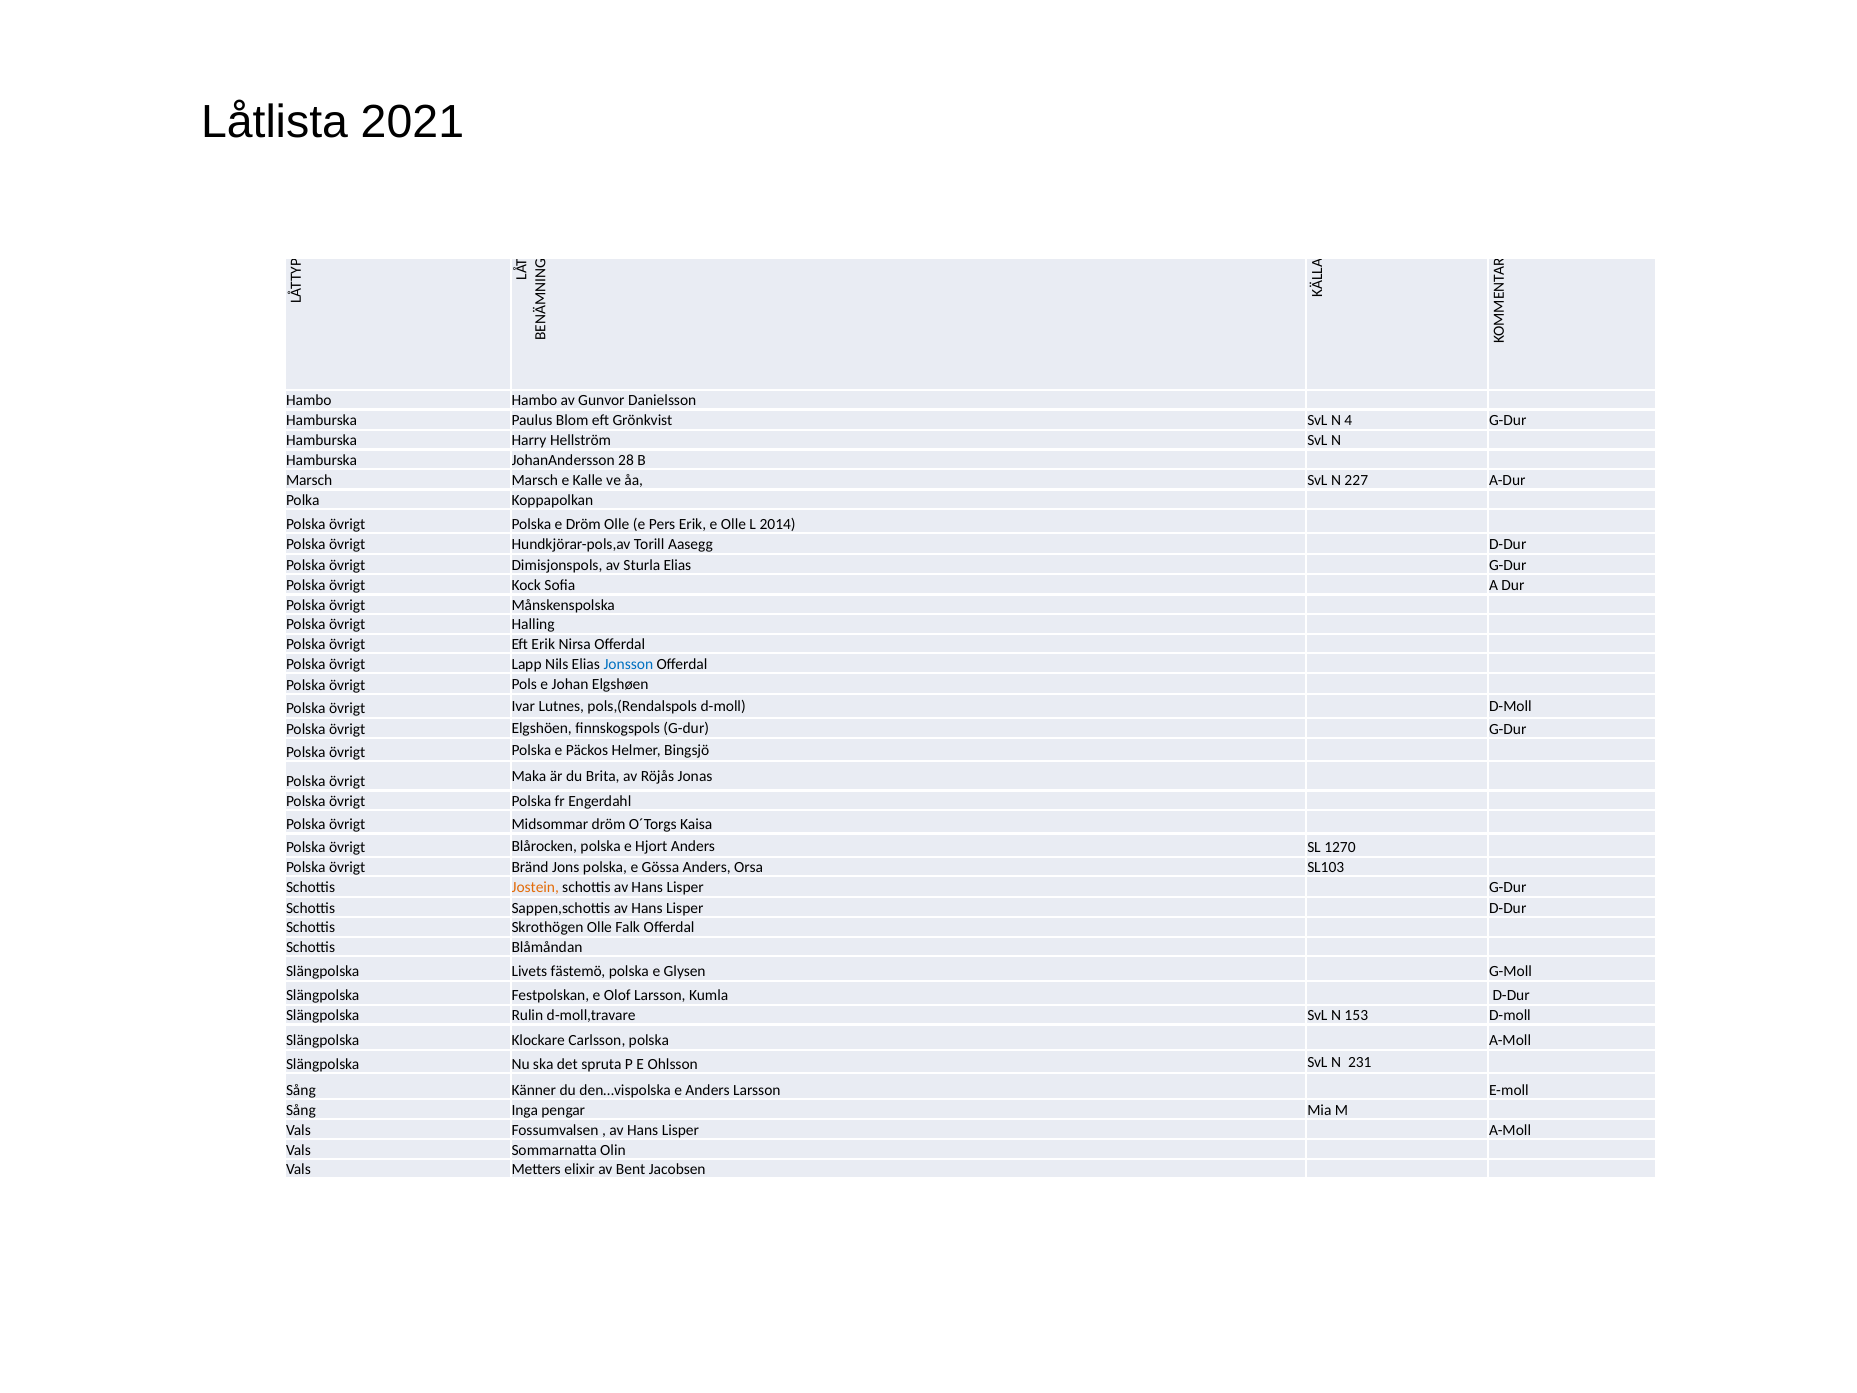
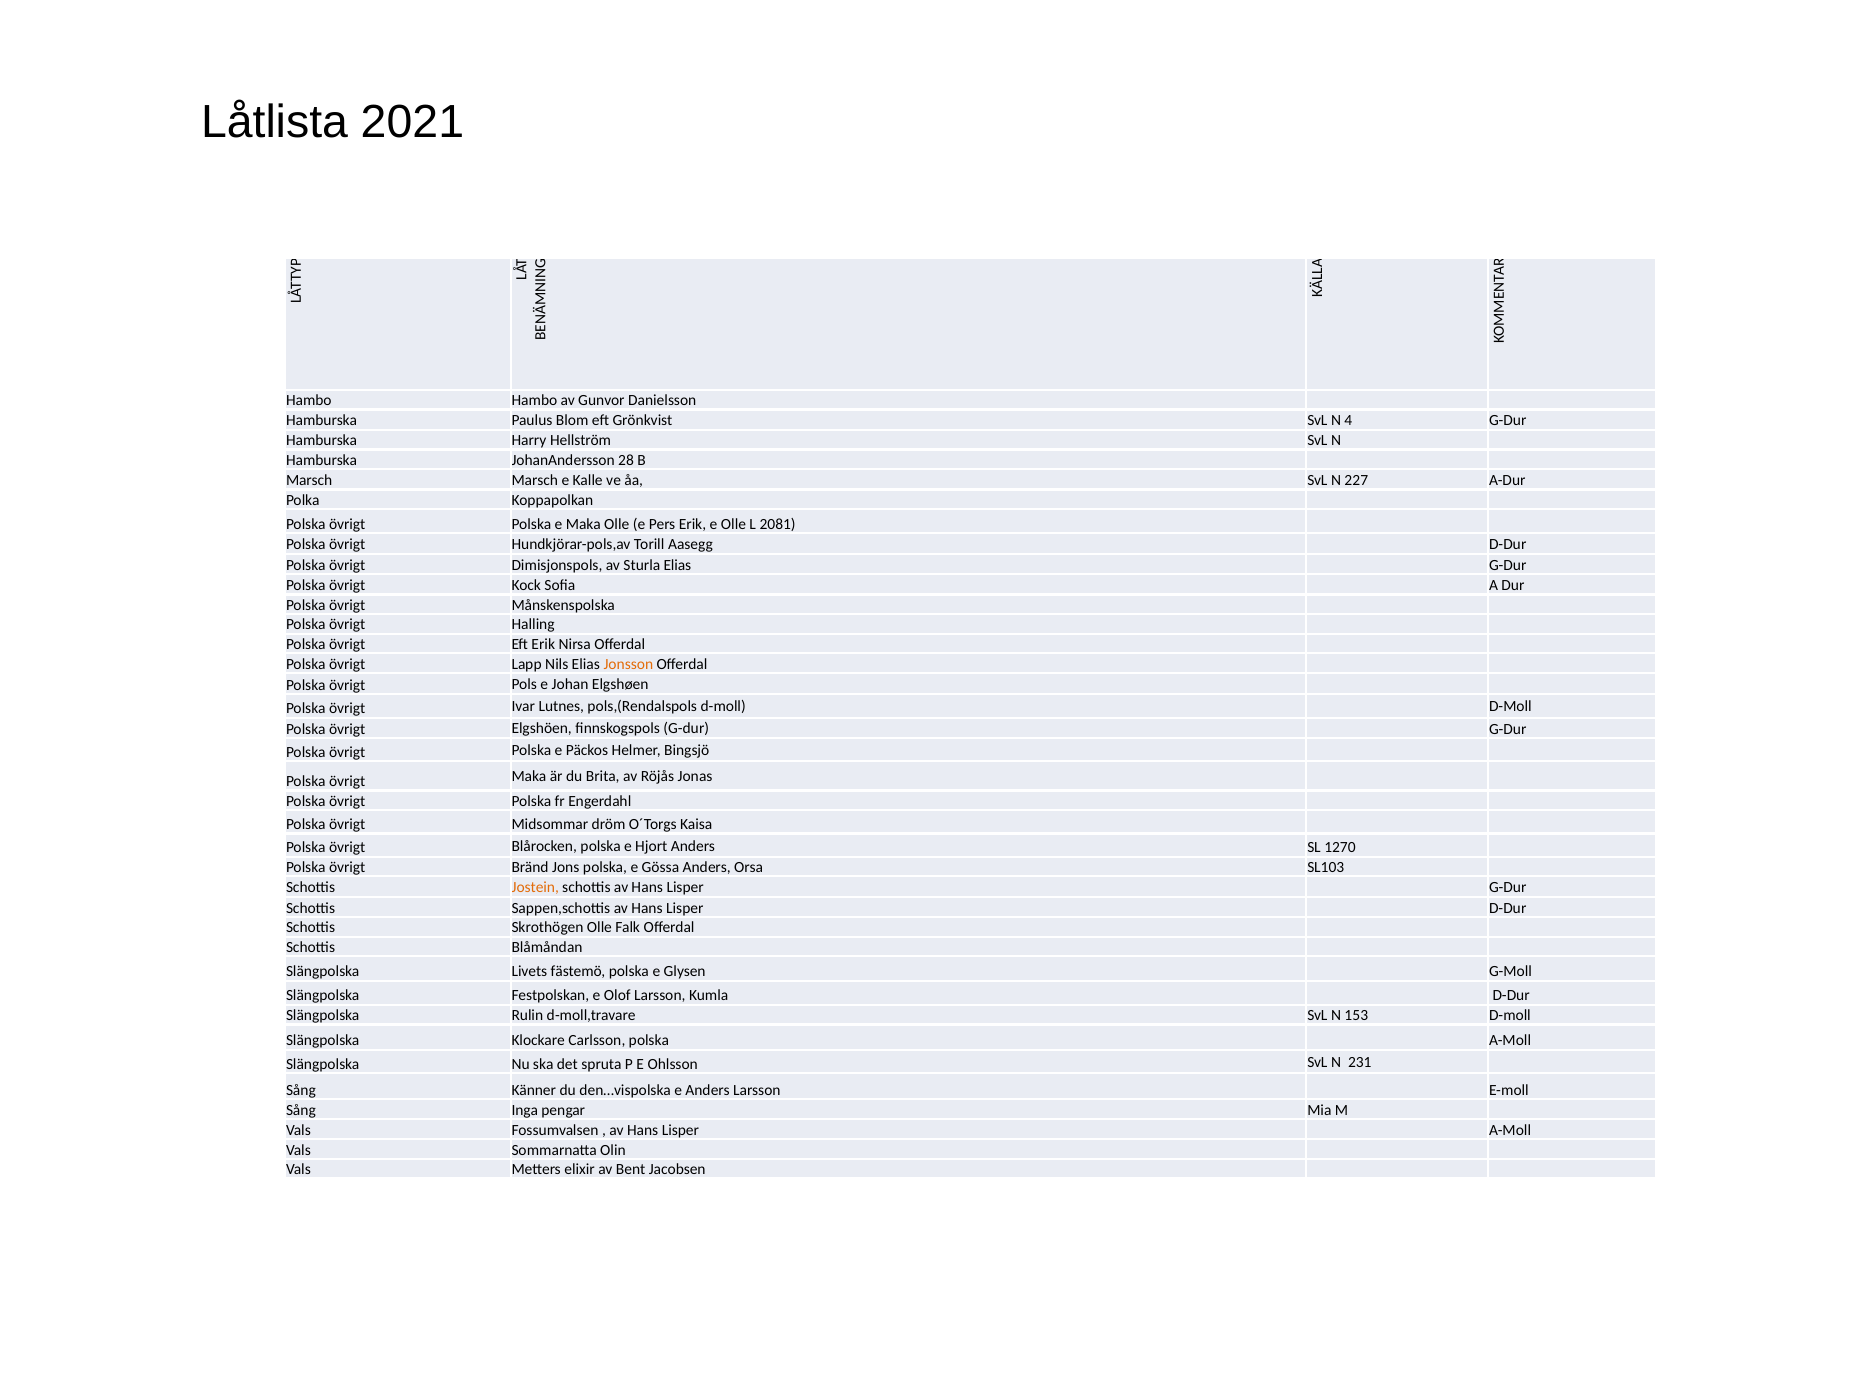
e Dröm: Dröm -> Maka
2014: 2014 -> 2081
Jonsson colour: blue -> orange
